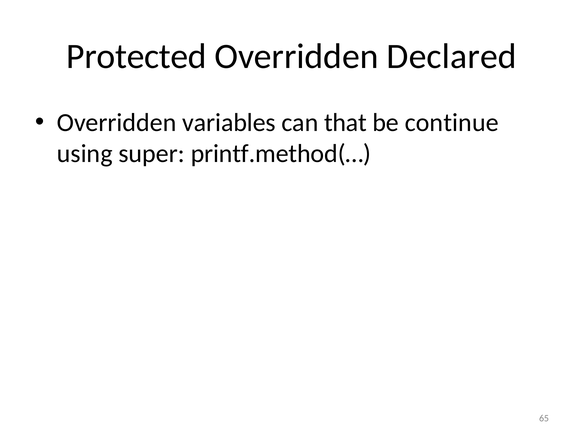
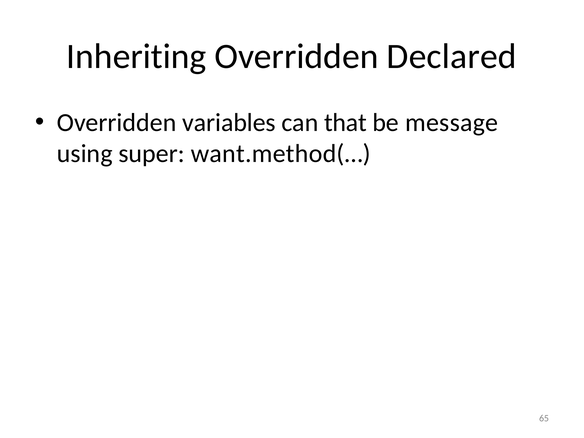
Protected: Protected -> Inheriting
continue: continue -> message
printf.method(…: printf.method(… -> want.method(…
